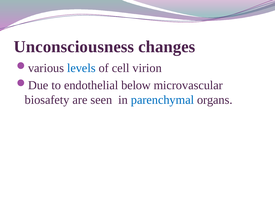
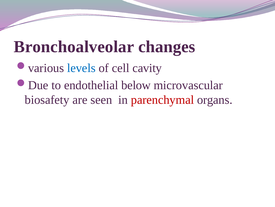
Unconsciousness: Unconsciousness -> Bronchoalveolar
virion: virion -> cavity
parenchymal colour: blue -> red
